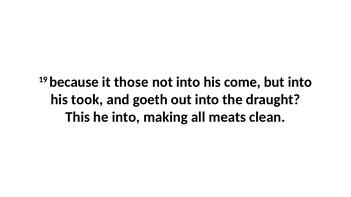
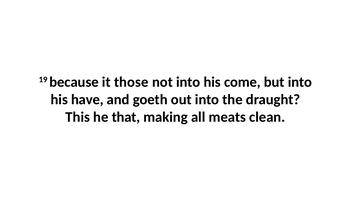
took: took -> have
he into: into -> that
